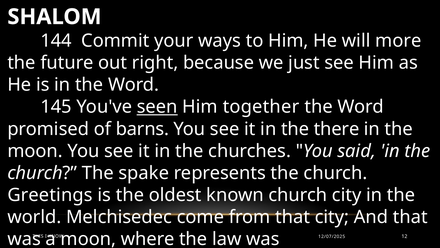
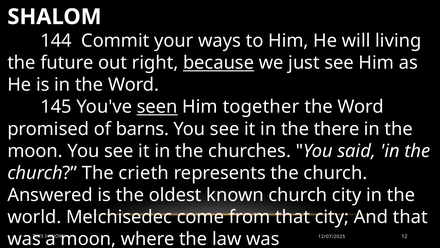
more: more -> living
because underline: none -> present
spake: spake -> crieth
Greetings: Greetings -> Answered
